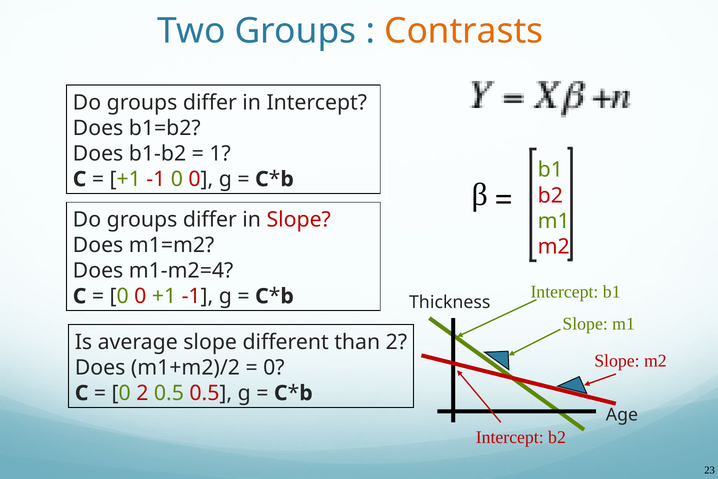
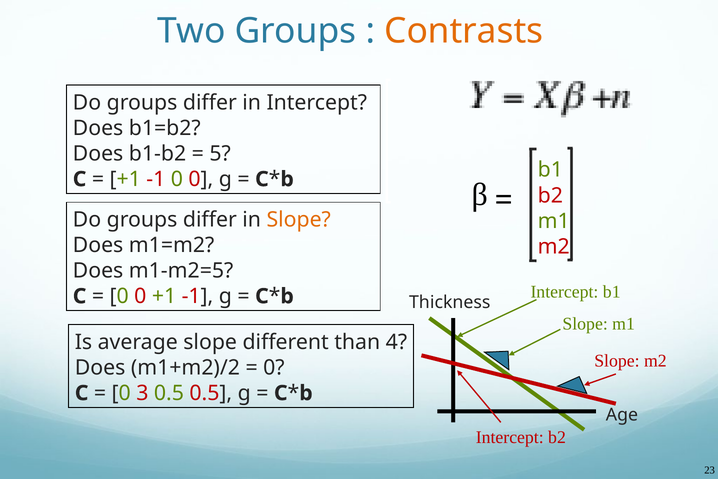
1: 1 -> 5
Slope at (299, 219) colour: red -> orange
m1-m2=4: m1-m2=4 -> m1-m2=5
than 2: 2 -> 4
0 2: 2 -> 3
